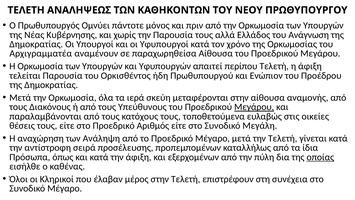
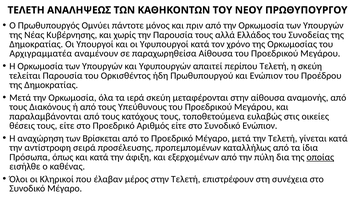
Ανάγνωση: Ανάγνωση -> Συνοδείας
η άφιξη: άφιξη -> σκεύη
Μεγάρου at (254, 107) underline: present -> none
Συνοδικό Μεγάλη: Μεγάλη -> Ενώπιον
Ανάληψη: Ανάληψη -> Βρίσκεται
